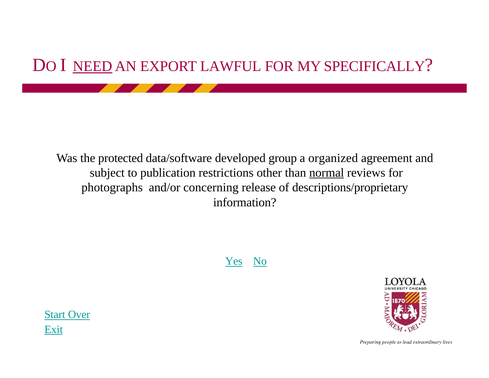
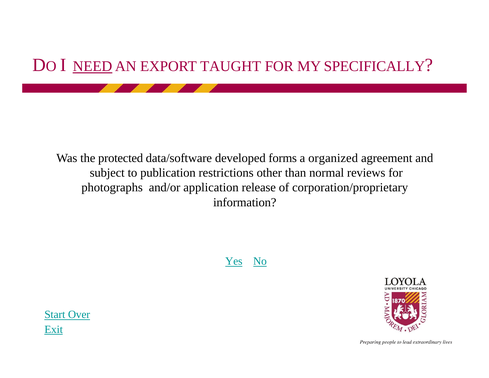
LAWFUL: LAWFUL -> TAUGHT
group: group -> forms
normal underline: present -> none
concerning: concerning -> application
descriptions/proprietary: descriptions/proprietary -> corporation/proprietary
